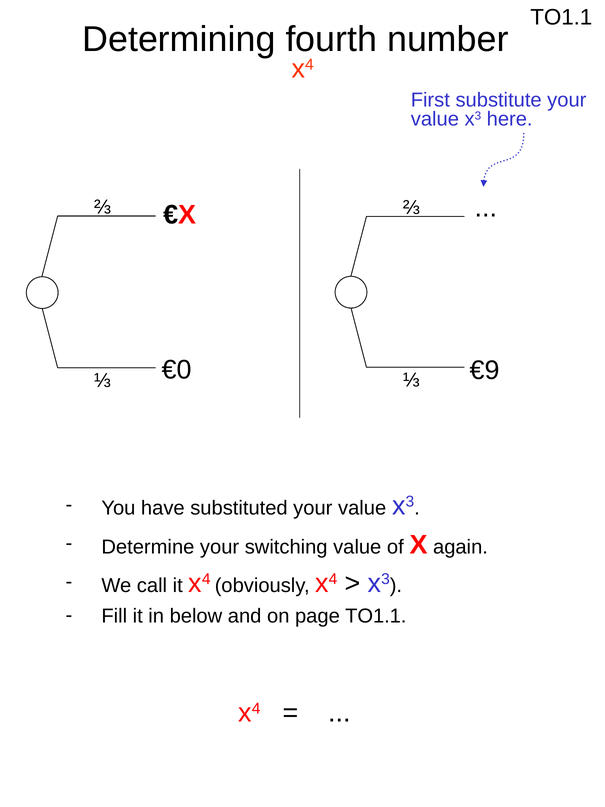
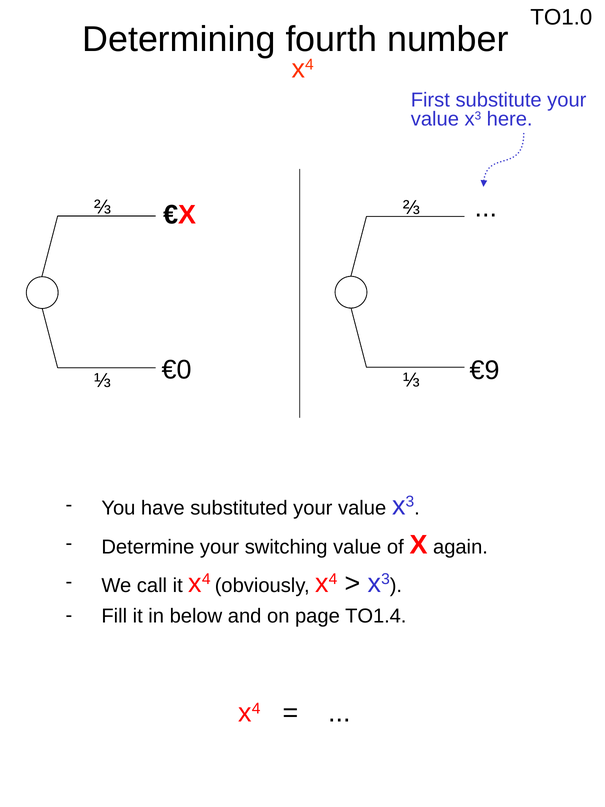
TO1.1 at (561, 17): TO1.1 -> TO1.0
page TO1.1: TO1.1 -> TO1.4
